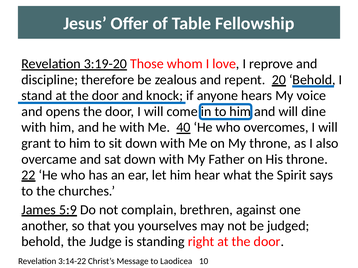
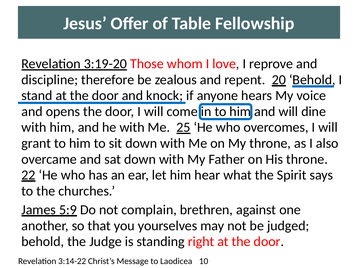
40: 40 -> 25
